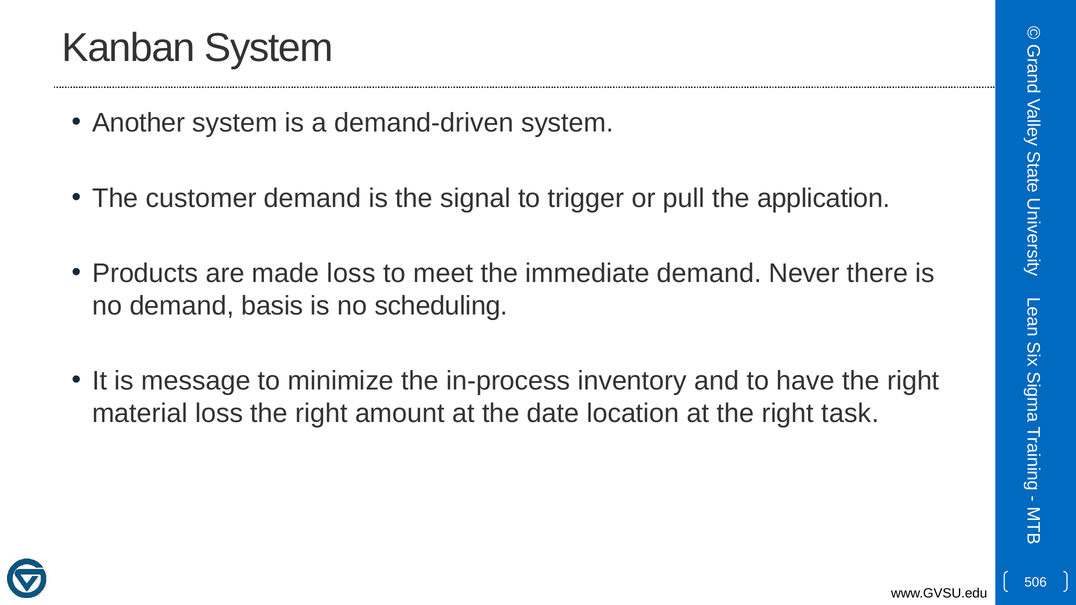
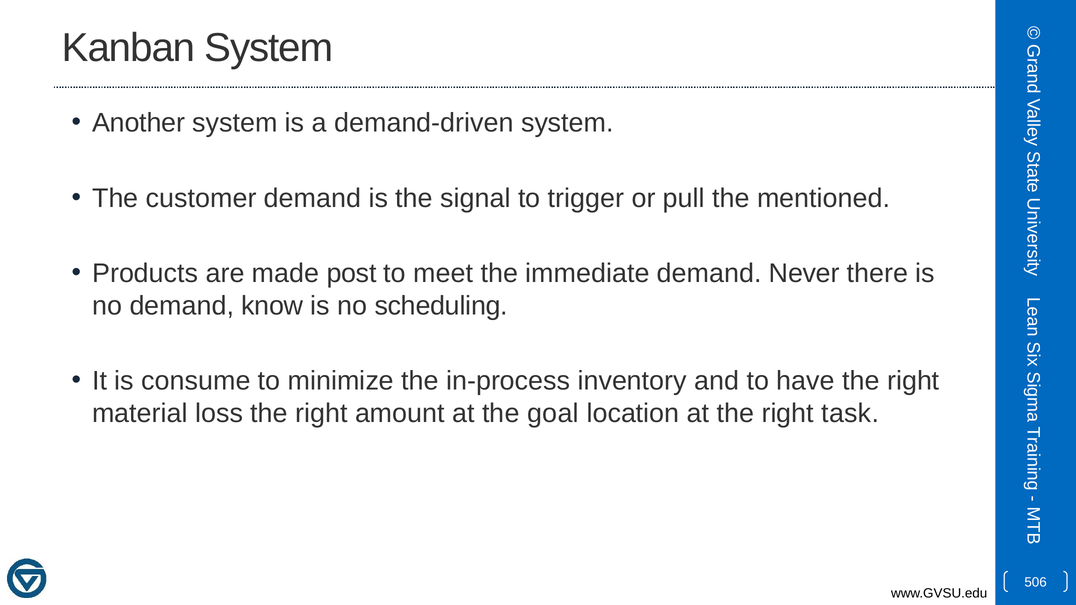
application: application -> mentioned
made loss: loss -> post
basis: basis -> know
message: message -> consume
date: date -> goal
